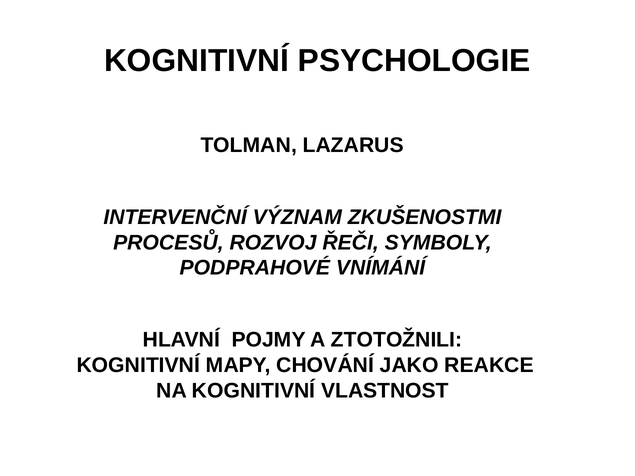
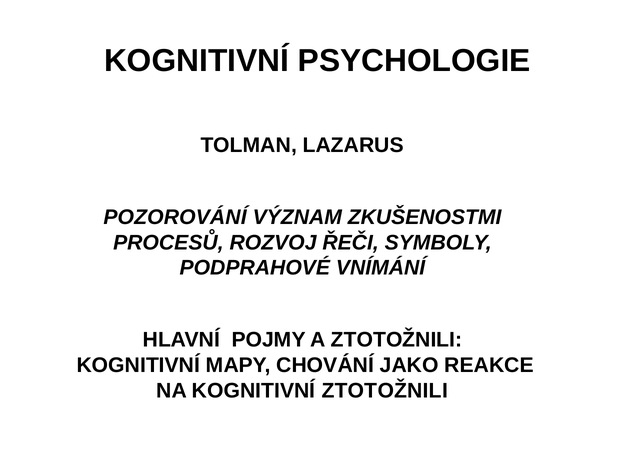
INTERVENČNÍ: INTERVENČNÍ -> POZOROVÁNÍ
KOGNITIVNÍ VLASTNOST: VLASTNOST -> ZTOTOŽNILI
